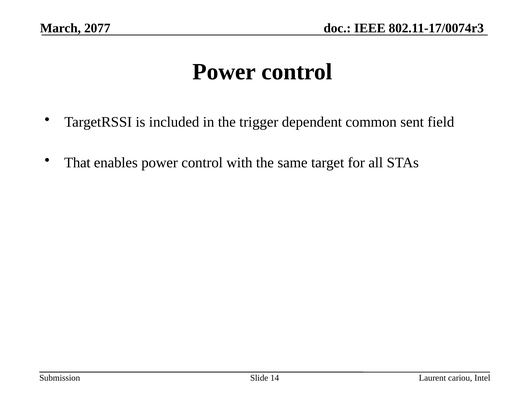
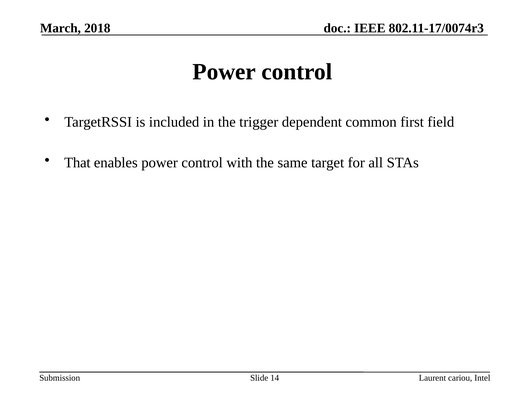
2077: 2077 -> 2018
sent: sent -> first
